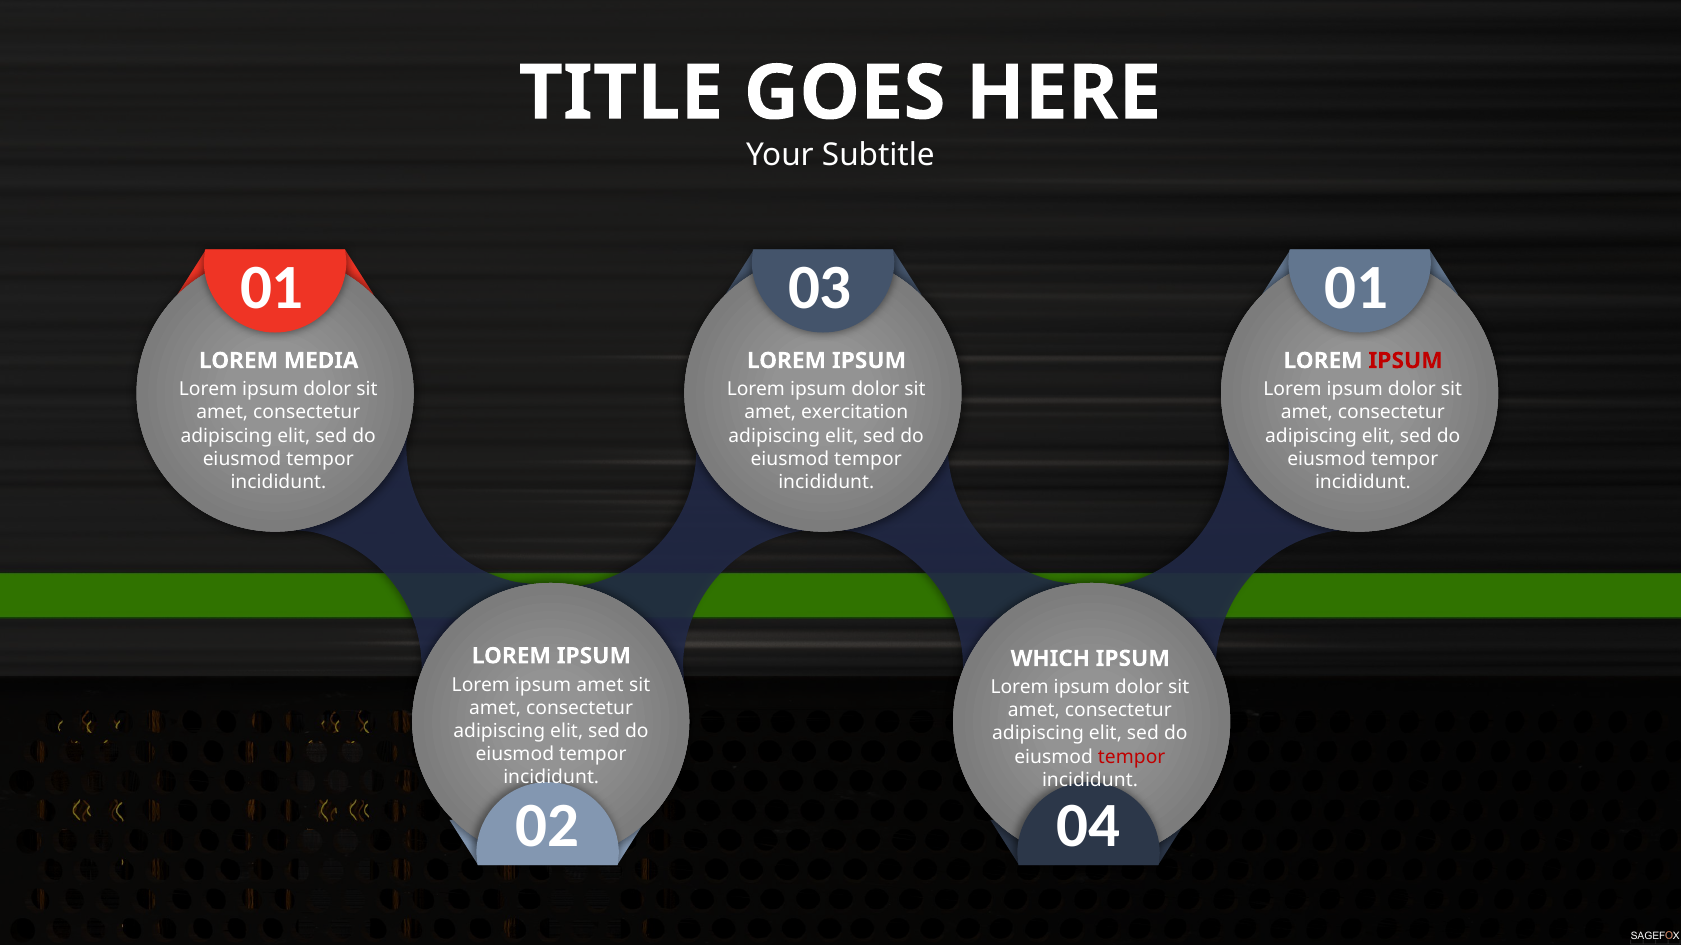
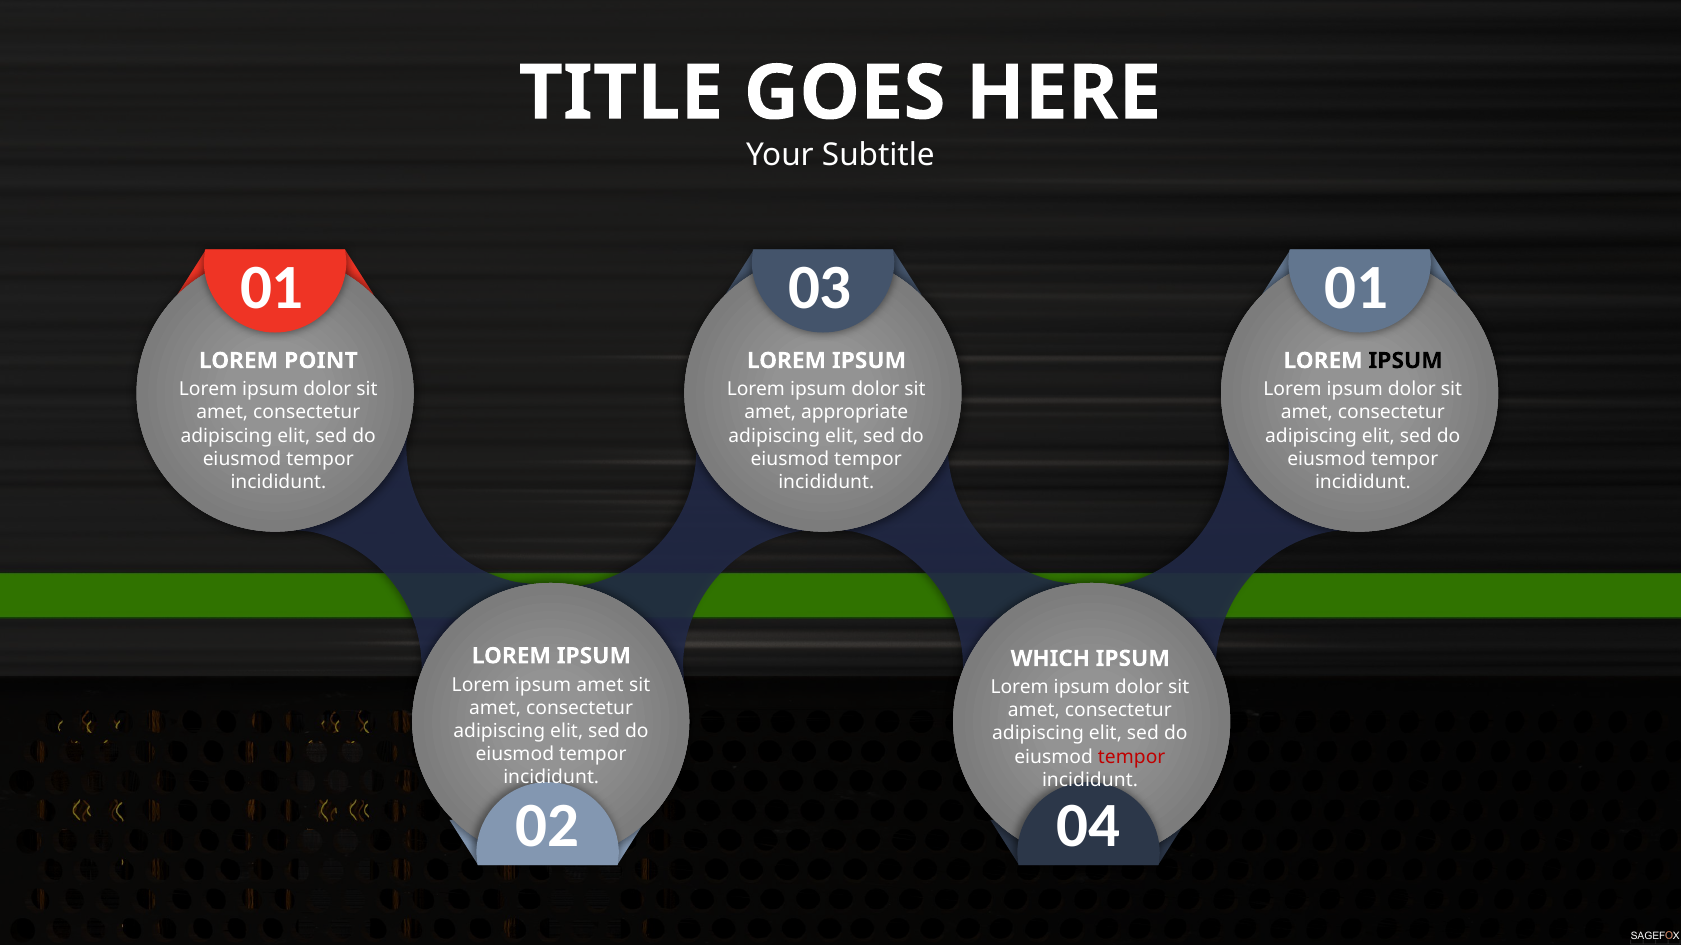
MEDIA: MEDIA -> POINT
IPSUM at (1406, 361) colour: red -> black
exercitation: exercitation -> appropriate
